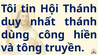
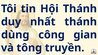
hiền: hiền -> gian
